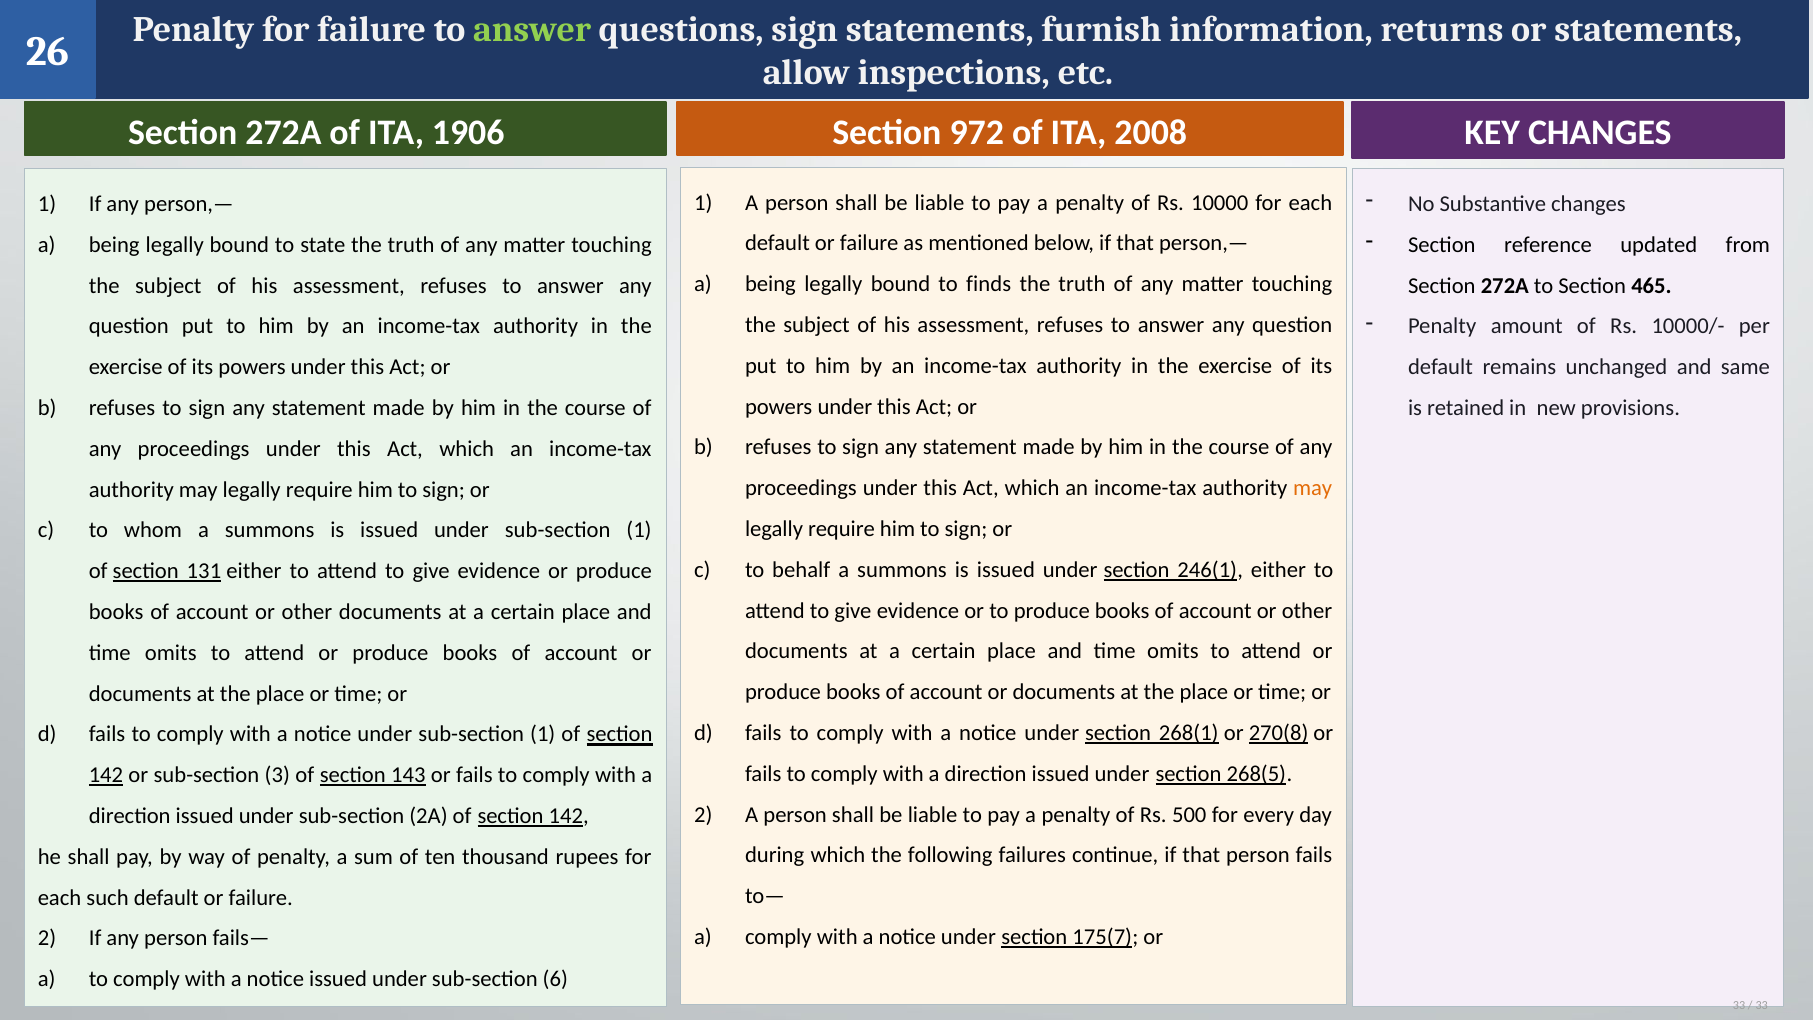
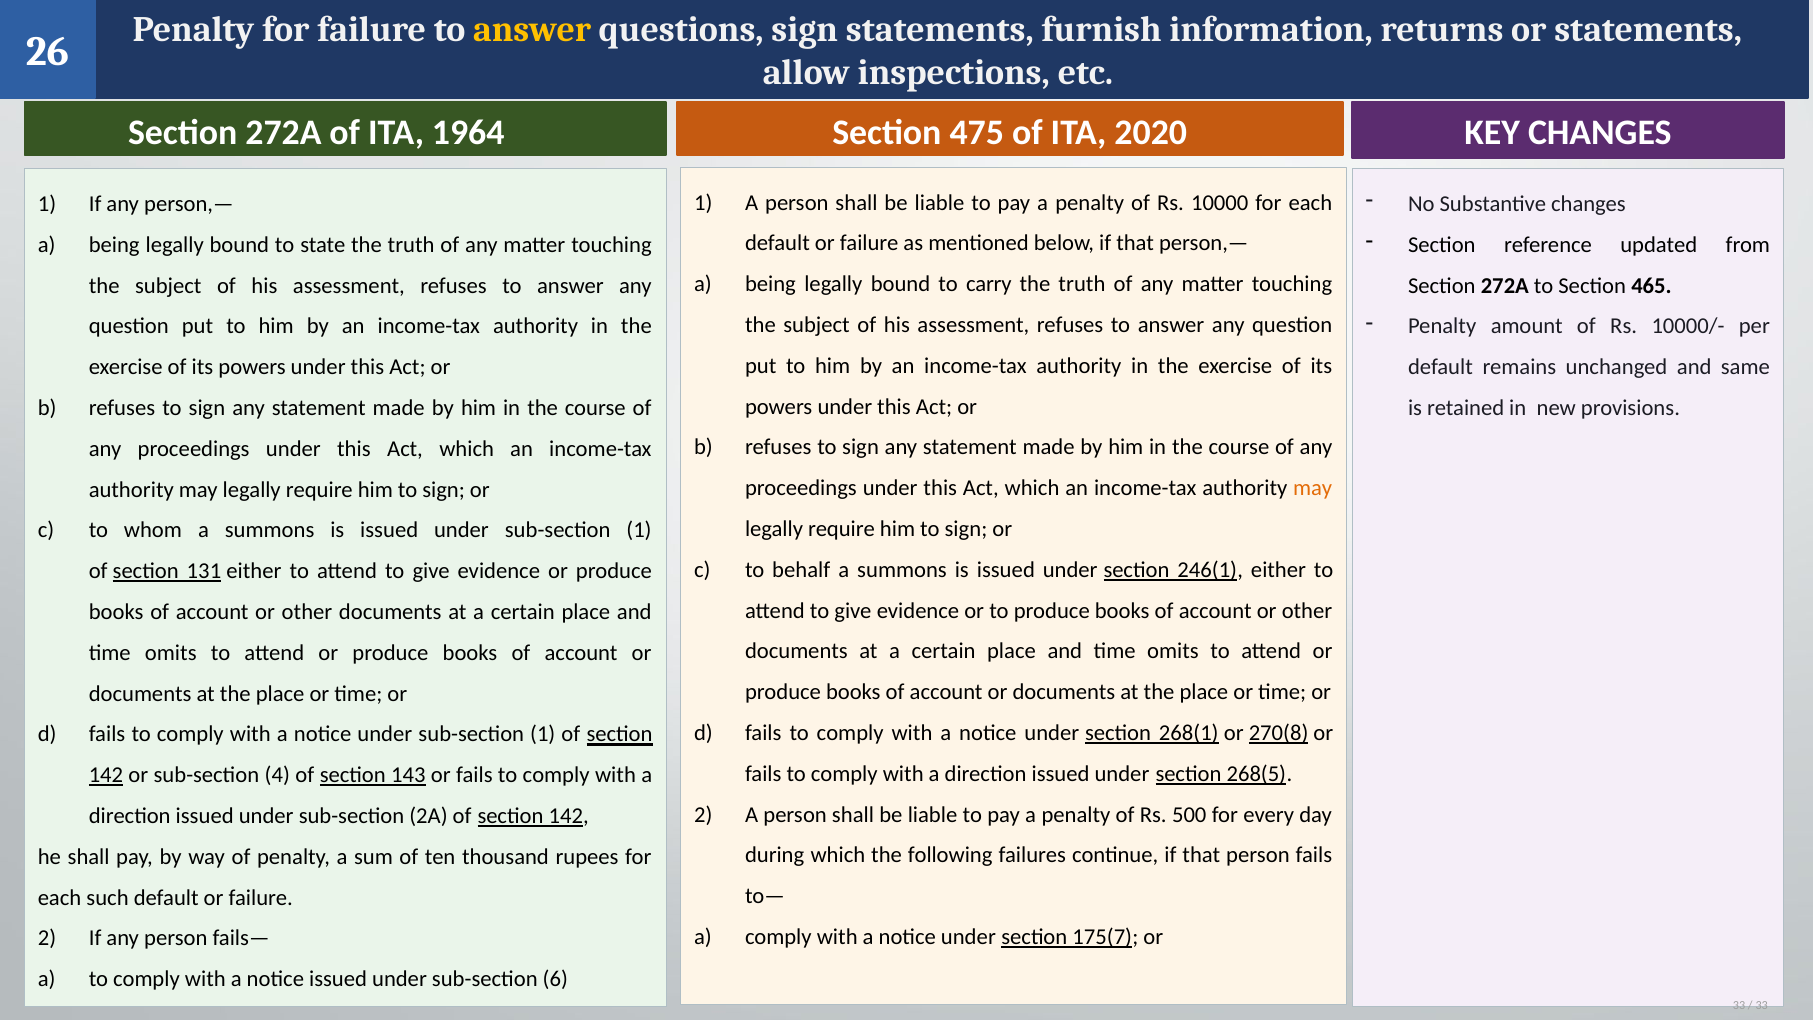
answer at (532, 30) colour: light green -> yellow
1906: 1906 -> 1964
972: 972 -> 475
2008: 2008 -> 2020
finds: finds -> carry
3: 3 -> 4
